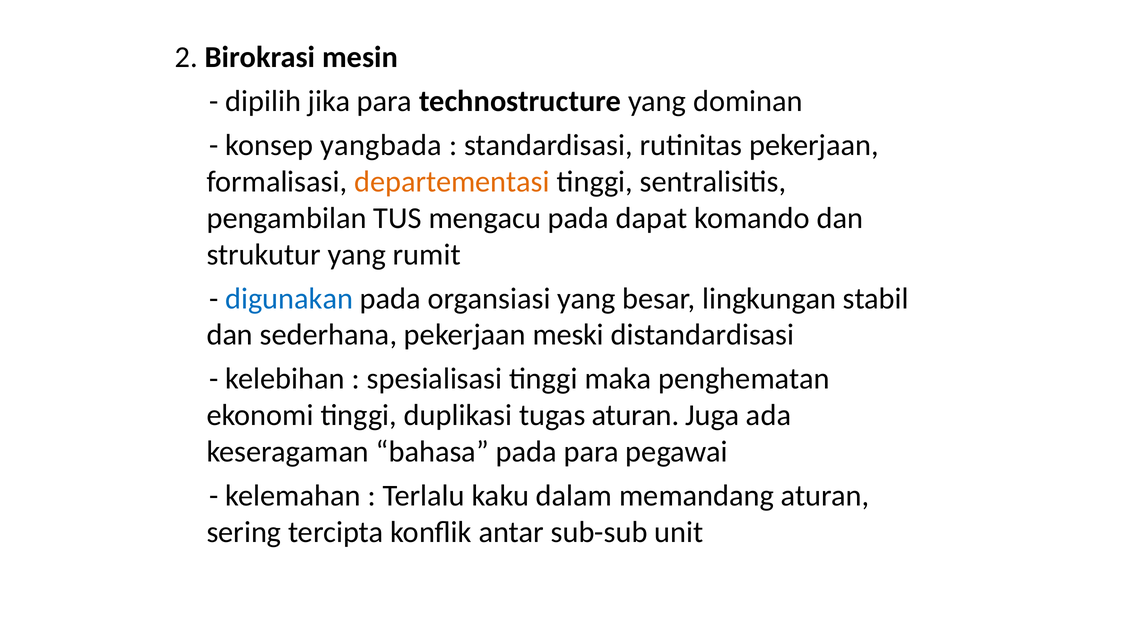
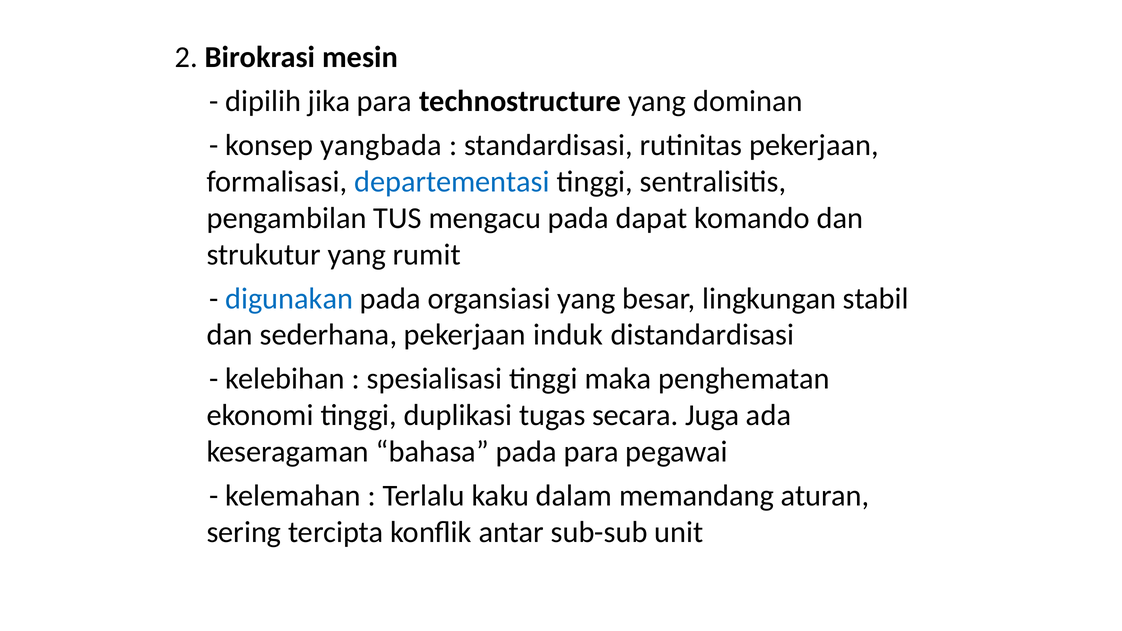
departementasi colour: orange -> blue
meski: meski -> induk
tugas aturan: aturan -> secara
